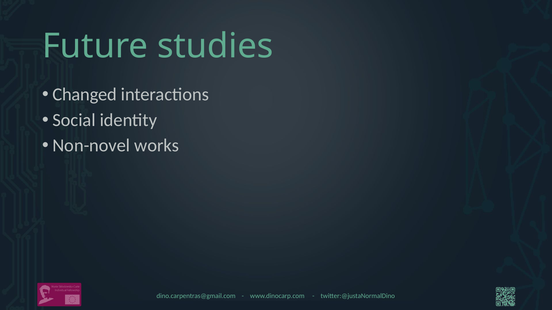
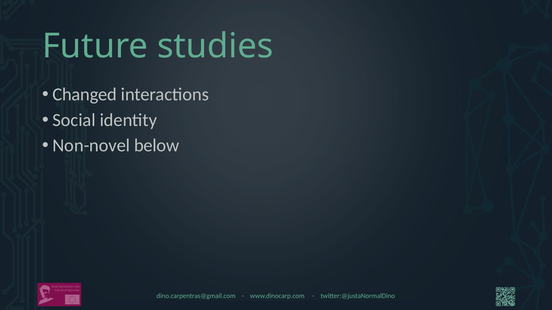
works: works -> below
